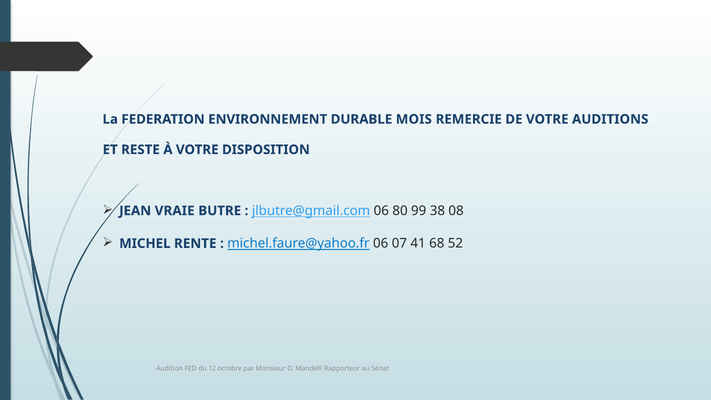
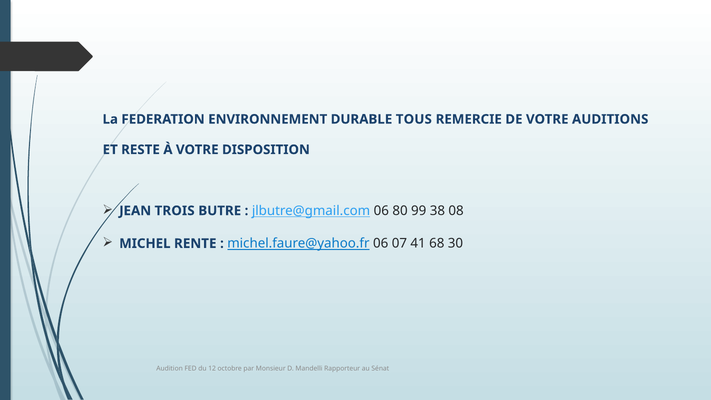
MOIS: MOIS -> TOUS
VRAIE: VRAIE -> TROIS
52: 52 -> 30
